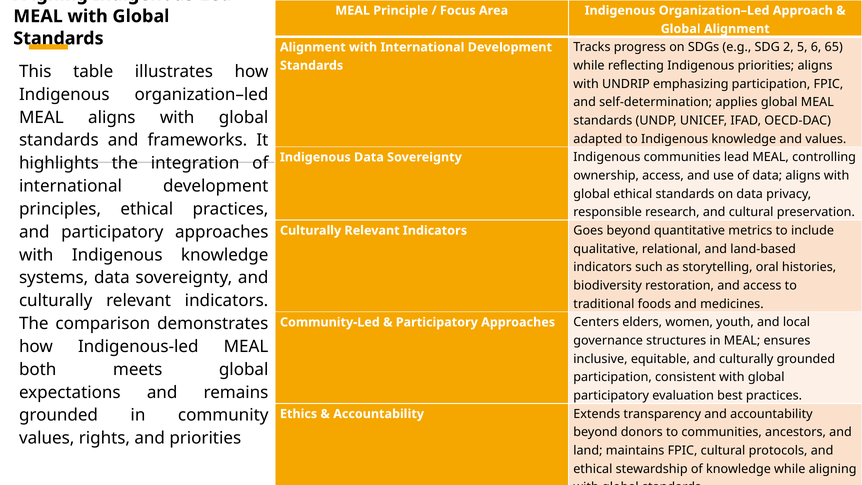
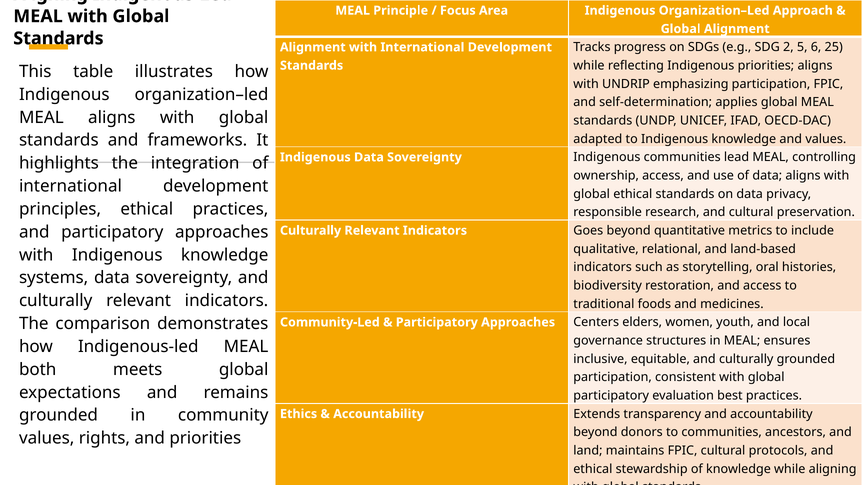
65: 65 -> 25
